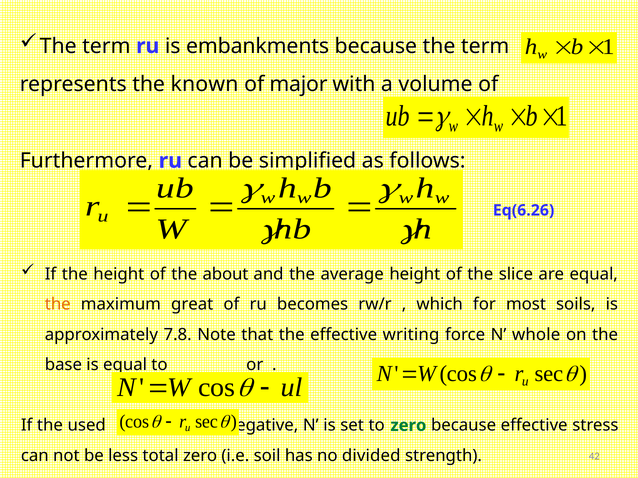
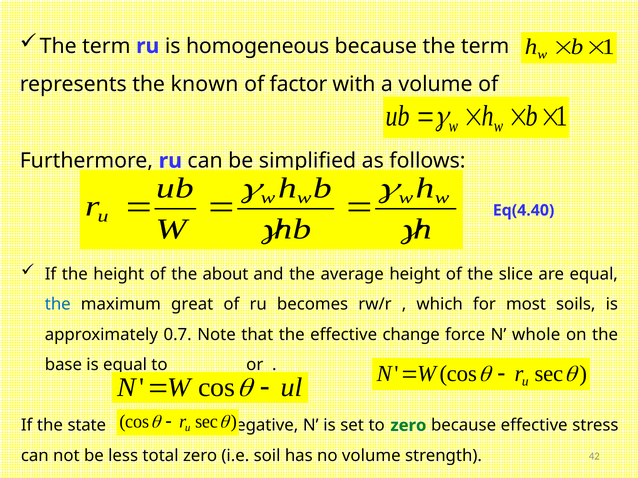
embankments: embankments -> homogeneous
major: major -> factor
Eq(6.26: Eq(6.26 -> Eq(4.40
the at (58, 305) colour: orange -> blue
7.8: 7.8 -> 0.7
writing: writing -> change
used: used -> state
no divided: divided -> volume
